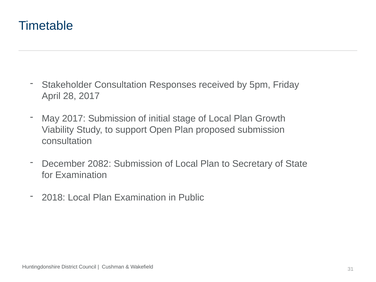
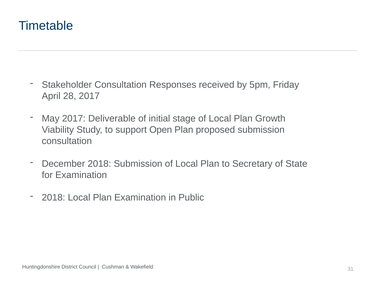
2017 Submission: Submission -> Deliverable
December 2082: 2082 -> 2018
